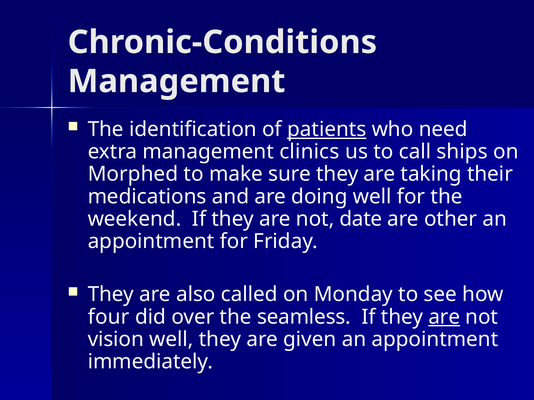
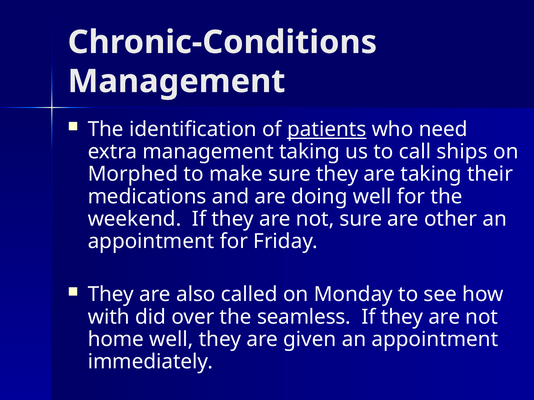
management clinics: clinics -> taking
not date: date -> sure
four: four -> with
are at (444, 317) underline: present -> none
vision: vision -> home
